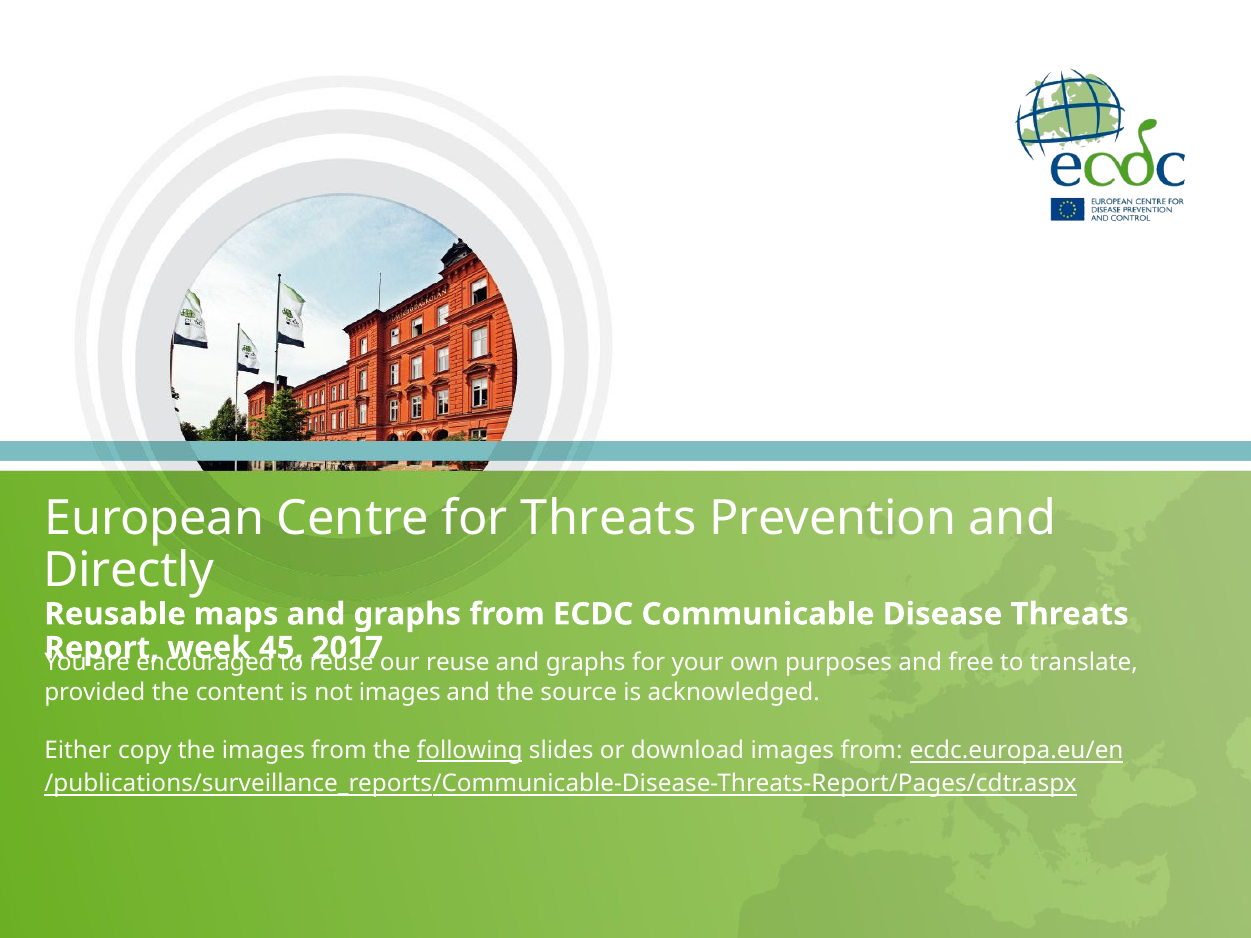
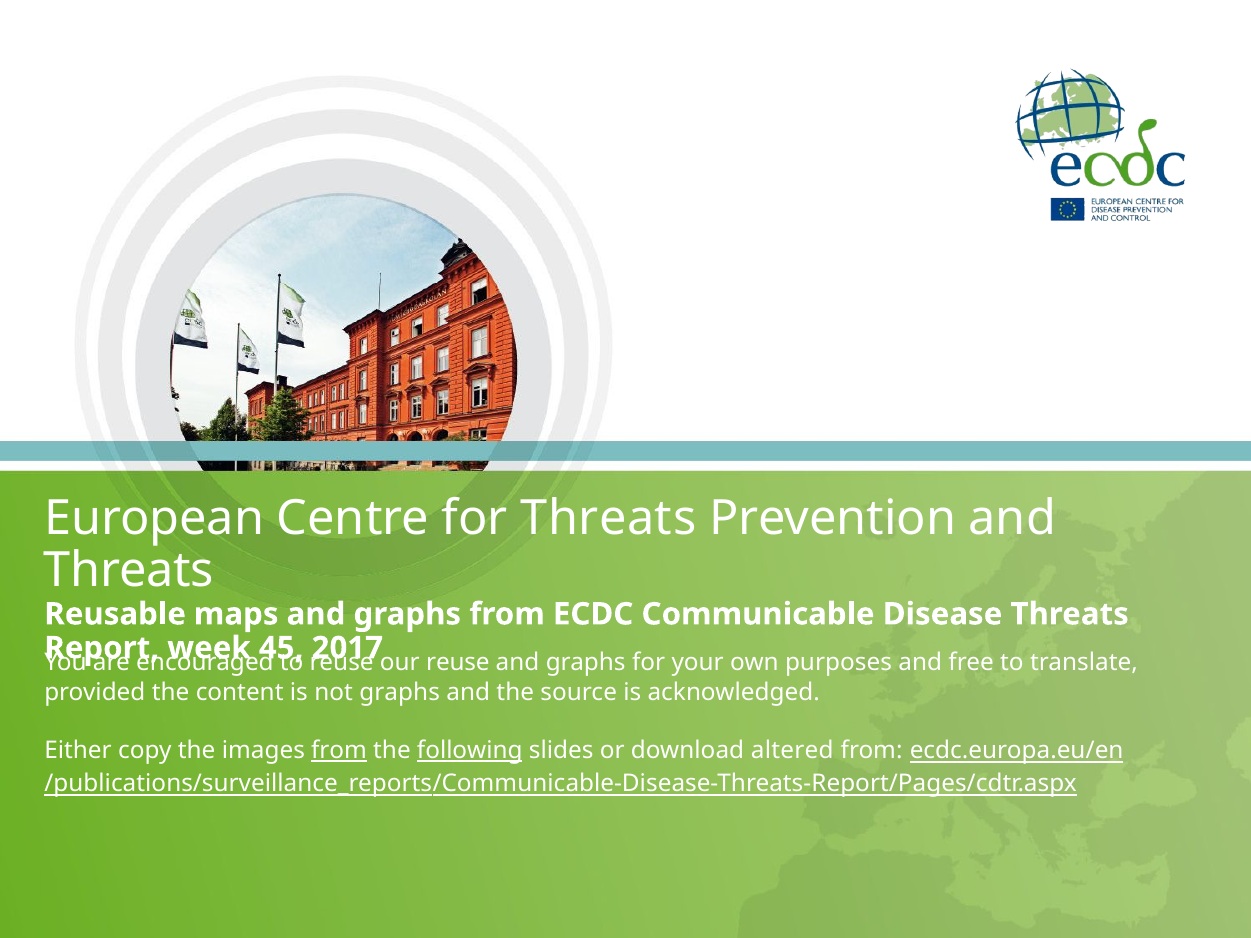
Directly at (129, 571): Directly -> Threats
not images: images -> graphs
from at (339, 751) underline: none -> present
download images: images -> altered
